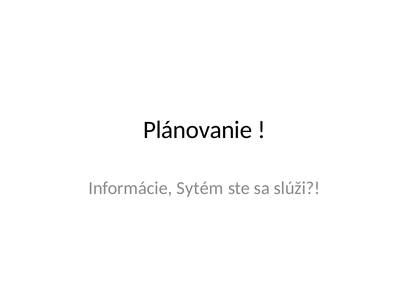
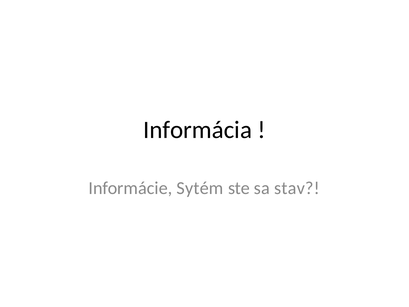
Plánovanie: Plánovanie -> Informácia
slúži: slúži -> stav
